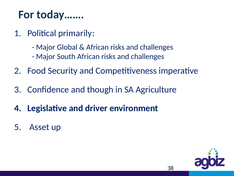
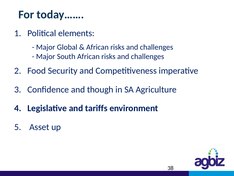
primarily: primarily -> elements
driver: driver -> tariffs
